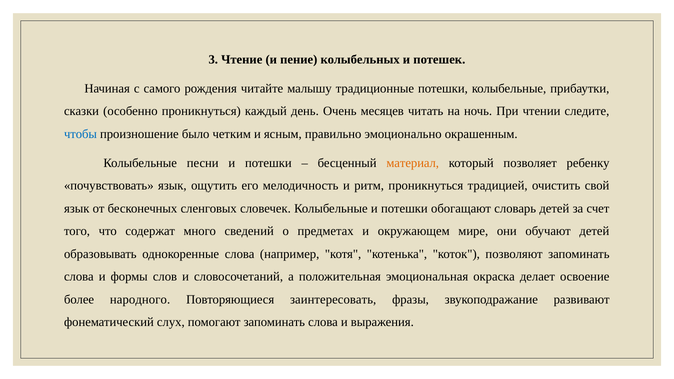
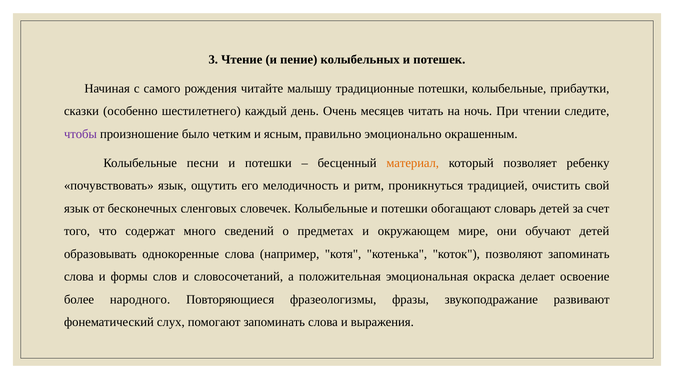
особенно проникнуться: проникнуться -> шестилетнего
чтобы colour: blue -> purple
заинтересовать: заинтересовать -> фразеологизмы
